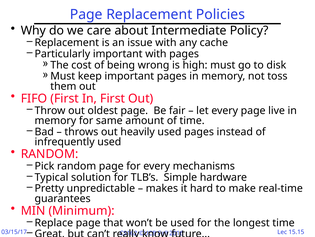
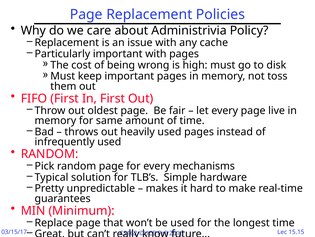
Intermediate: Intermediate -> Administrivia
